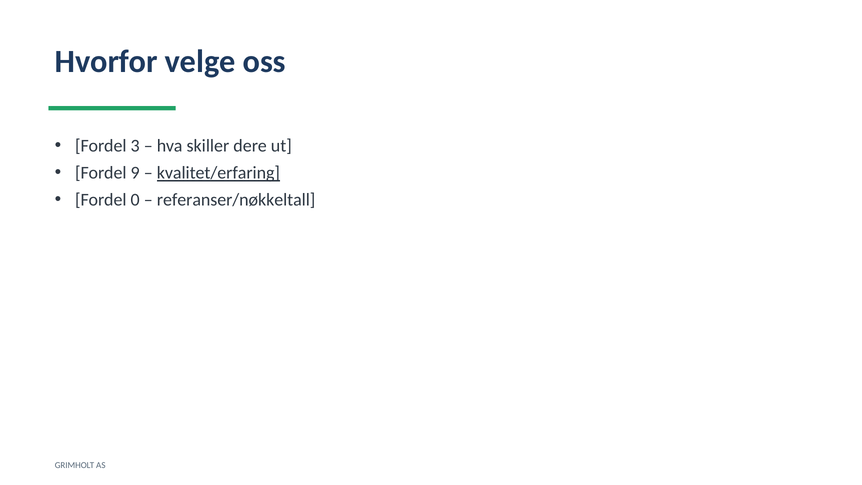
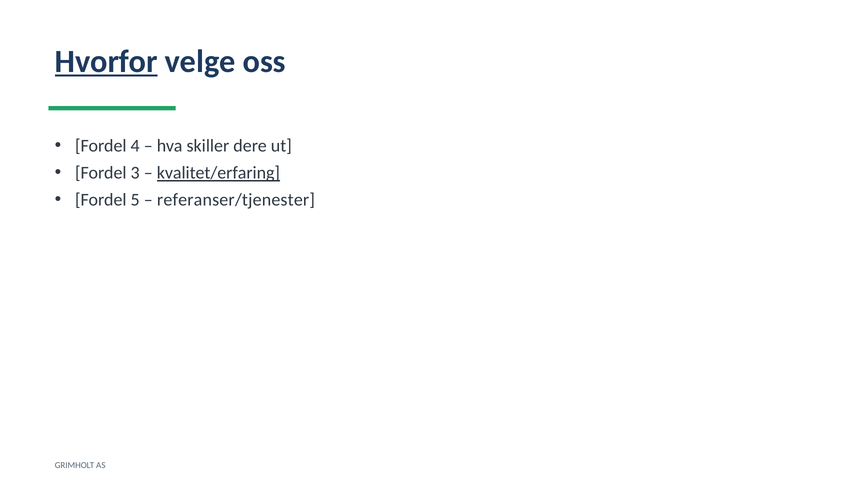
Hvorfor underline: none -> present
3: 3 -> 4
9: 9 -> 3
0: 0 -> 5
referanser/nøkkeltall: referanser/nøkkeltall -> referanser/tjenester
